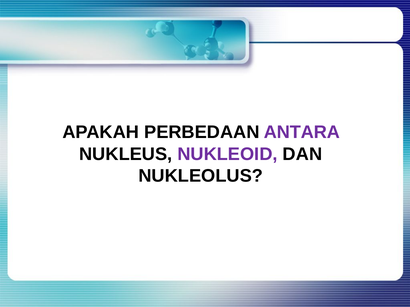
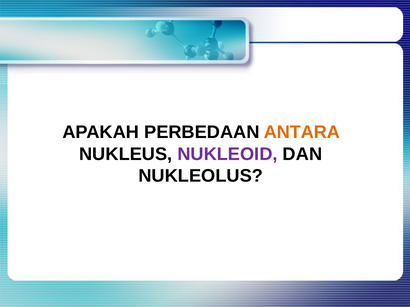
ANTARA colour: purple -> orange
